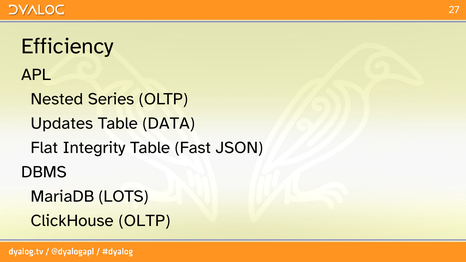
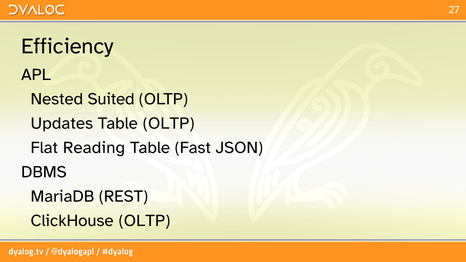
Series: Series -> Suited
Table DATA: DATA -> OLTP
Integrity: Integrity -> Reading
LOTS: LOTS -> REST
